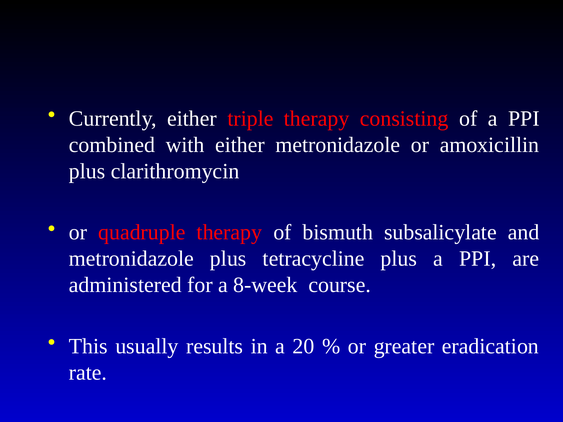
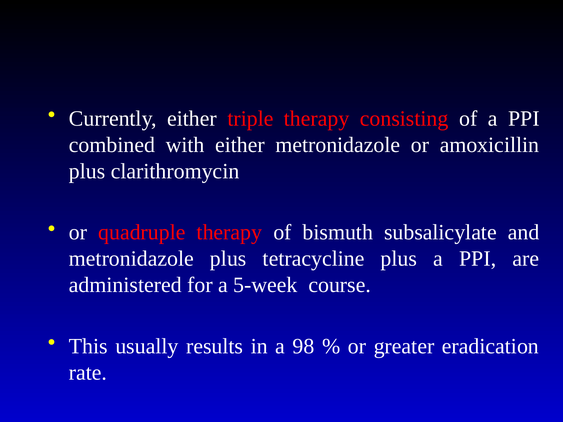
8-week: 8-week -> 5-week
20: 20 -> 98
